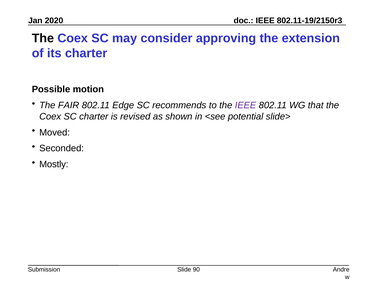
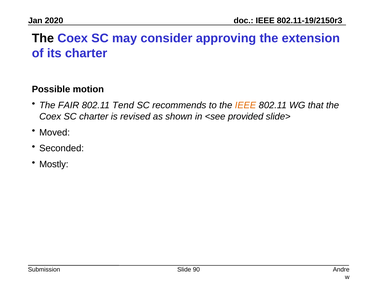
Edge: Edge -> Tend
IEEE at (246, 105) colour: purple -> orange
potential: potential -> provided
